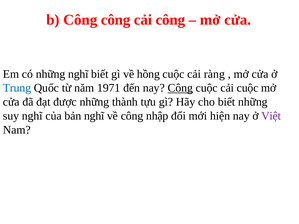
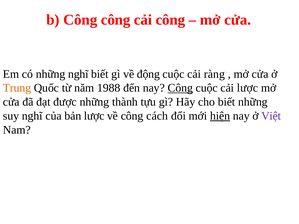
hồng: hồng -> động
Trung colour: blue -> orange
1971: 1971 -> 1988
cải cuộc: cuộc -> lược
bản nghĩ: nghĩ -> lược
nhập: nhập -> cách
hiện underline: none -> present
